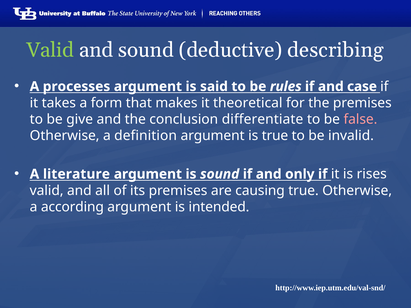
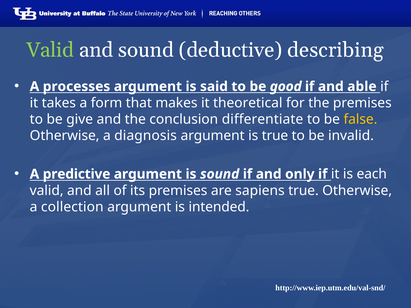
rules: rules -> good
case: case -> able
false colour: pink -> yellow
definition: definition -> diagnosis
literature: literature -> predictive
rises: rises -> each
causing: causing -> sapiens
according: according -> collection
